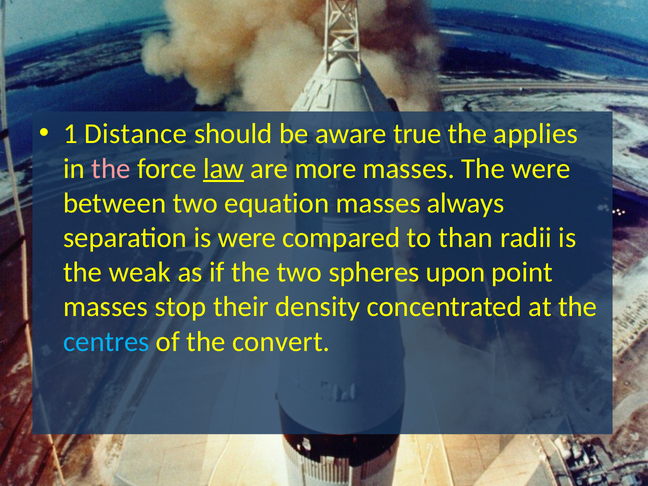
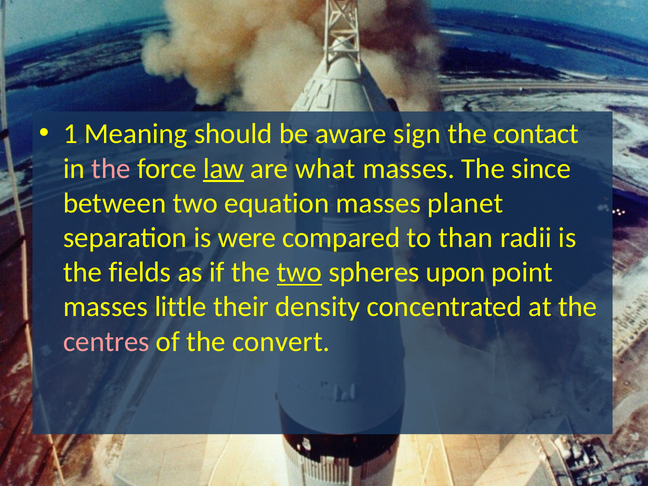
Distance: Distance -> Meaning
true: true -> sign
applies: applies -> contact
more: more -> what
The were: were -> since
always: always -> planet
weak: weak -> fields
two at (299, 272) underline: none -> present
stop: stop -> little
centres colour: light blue -> pink
